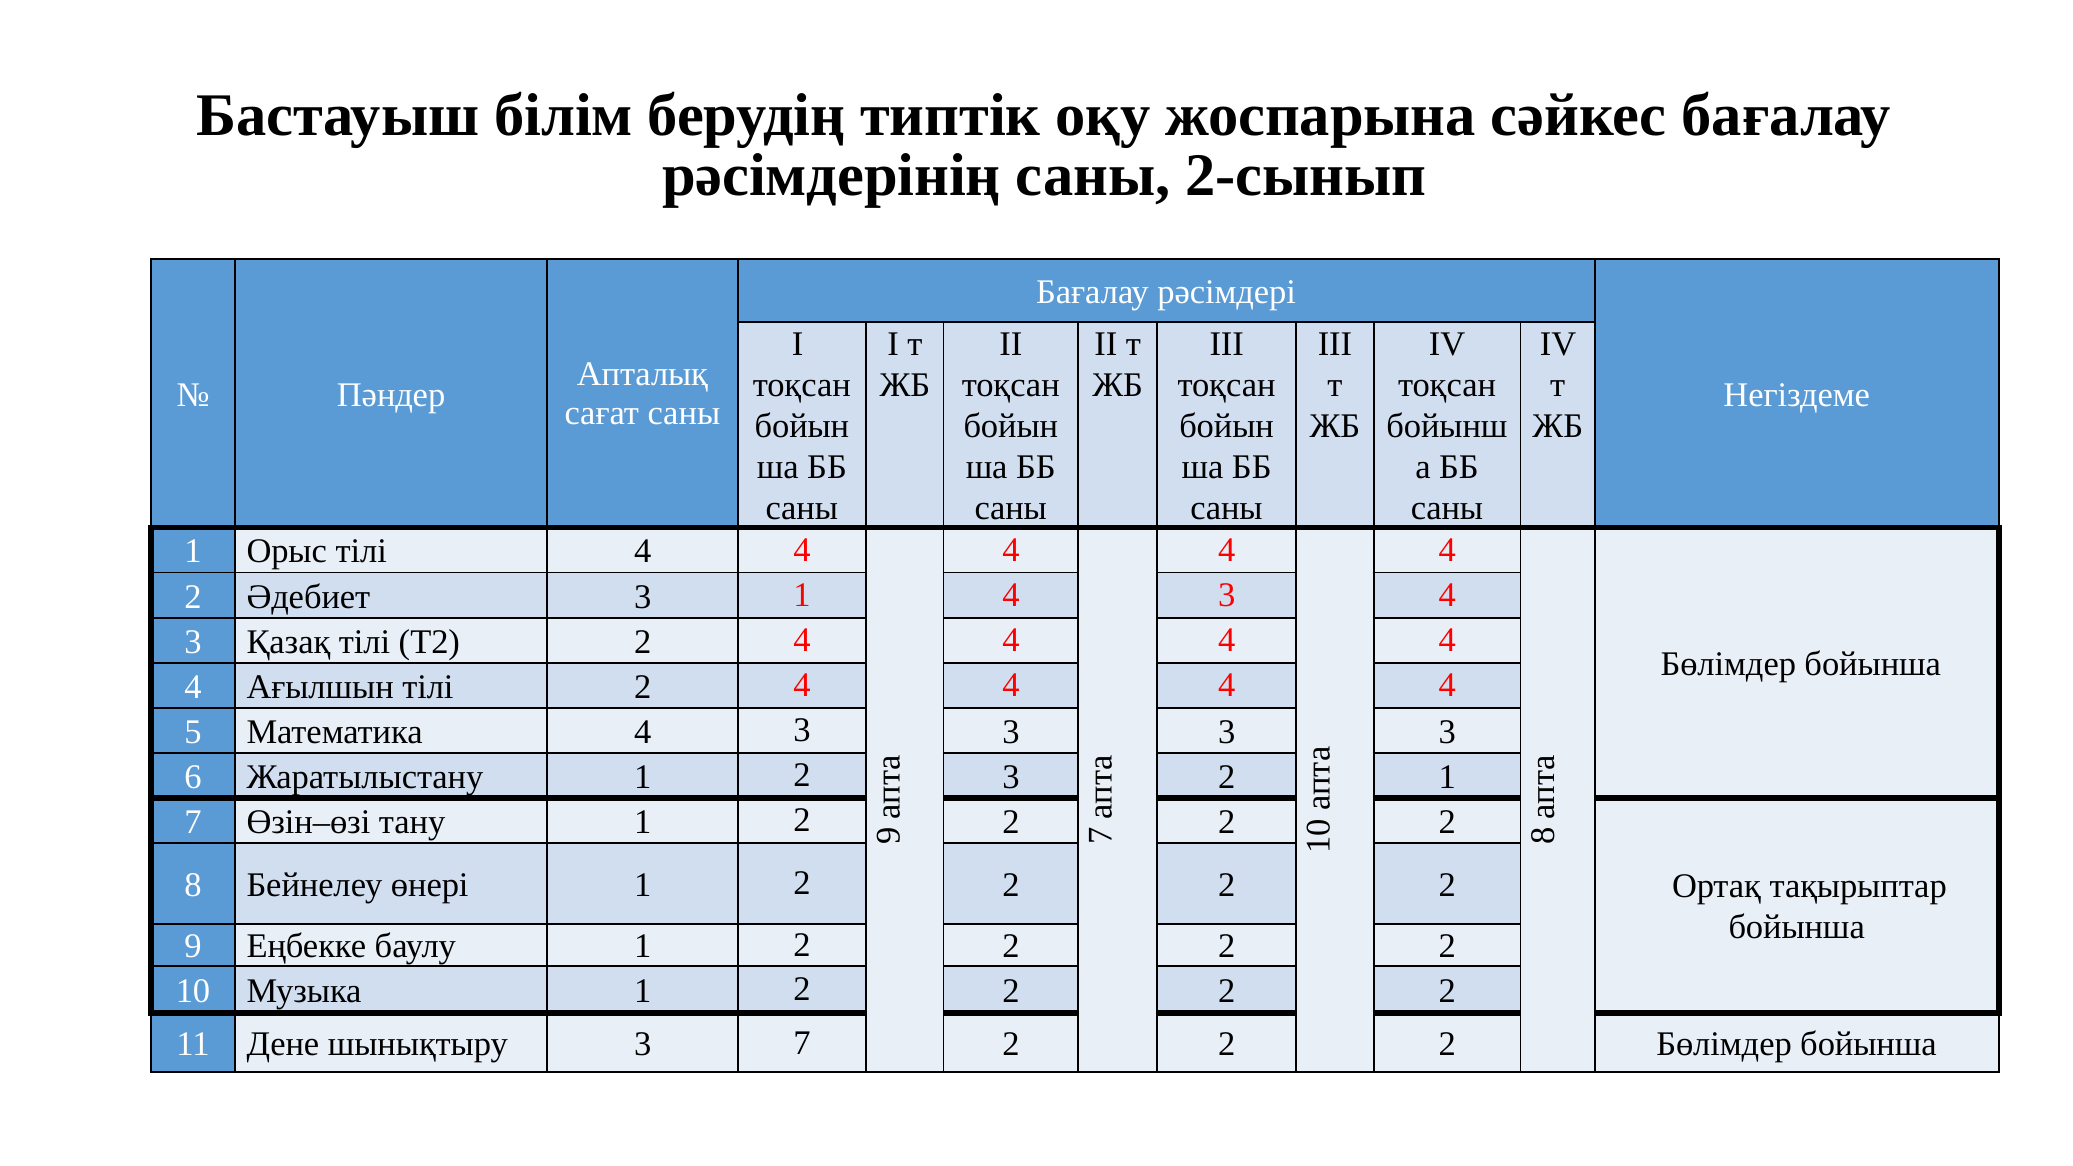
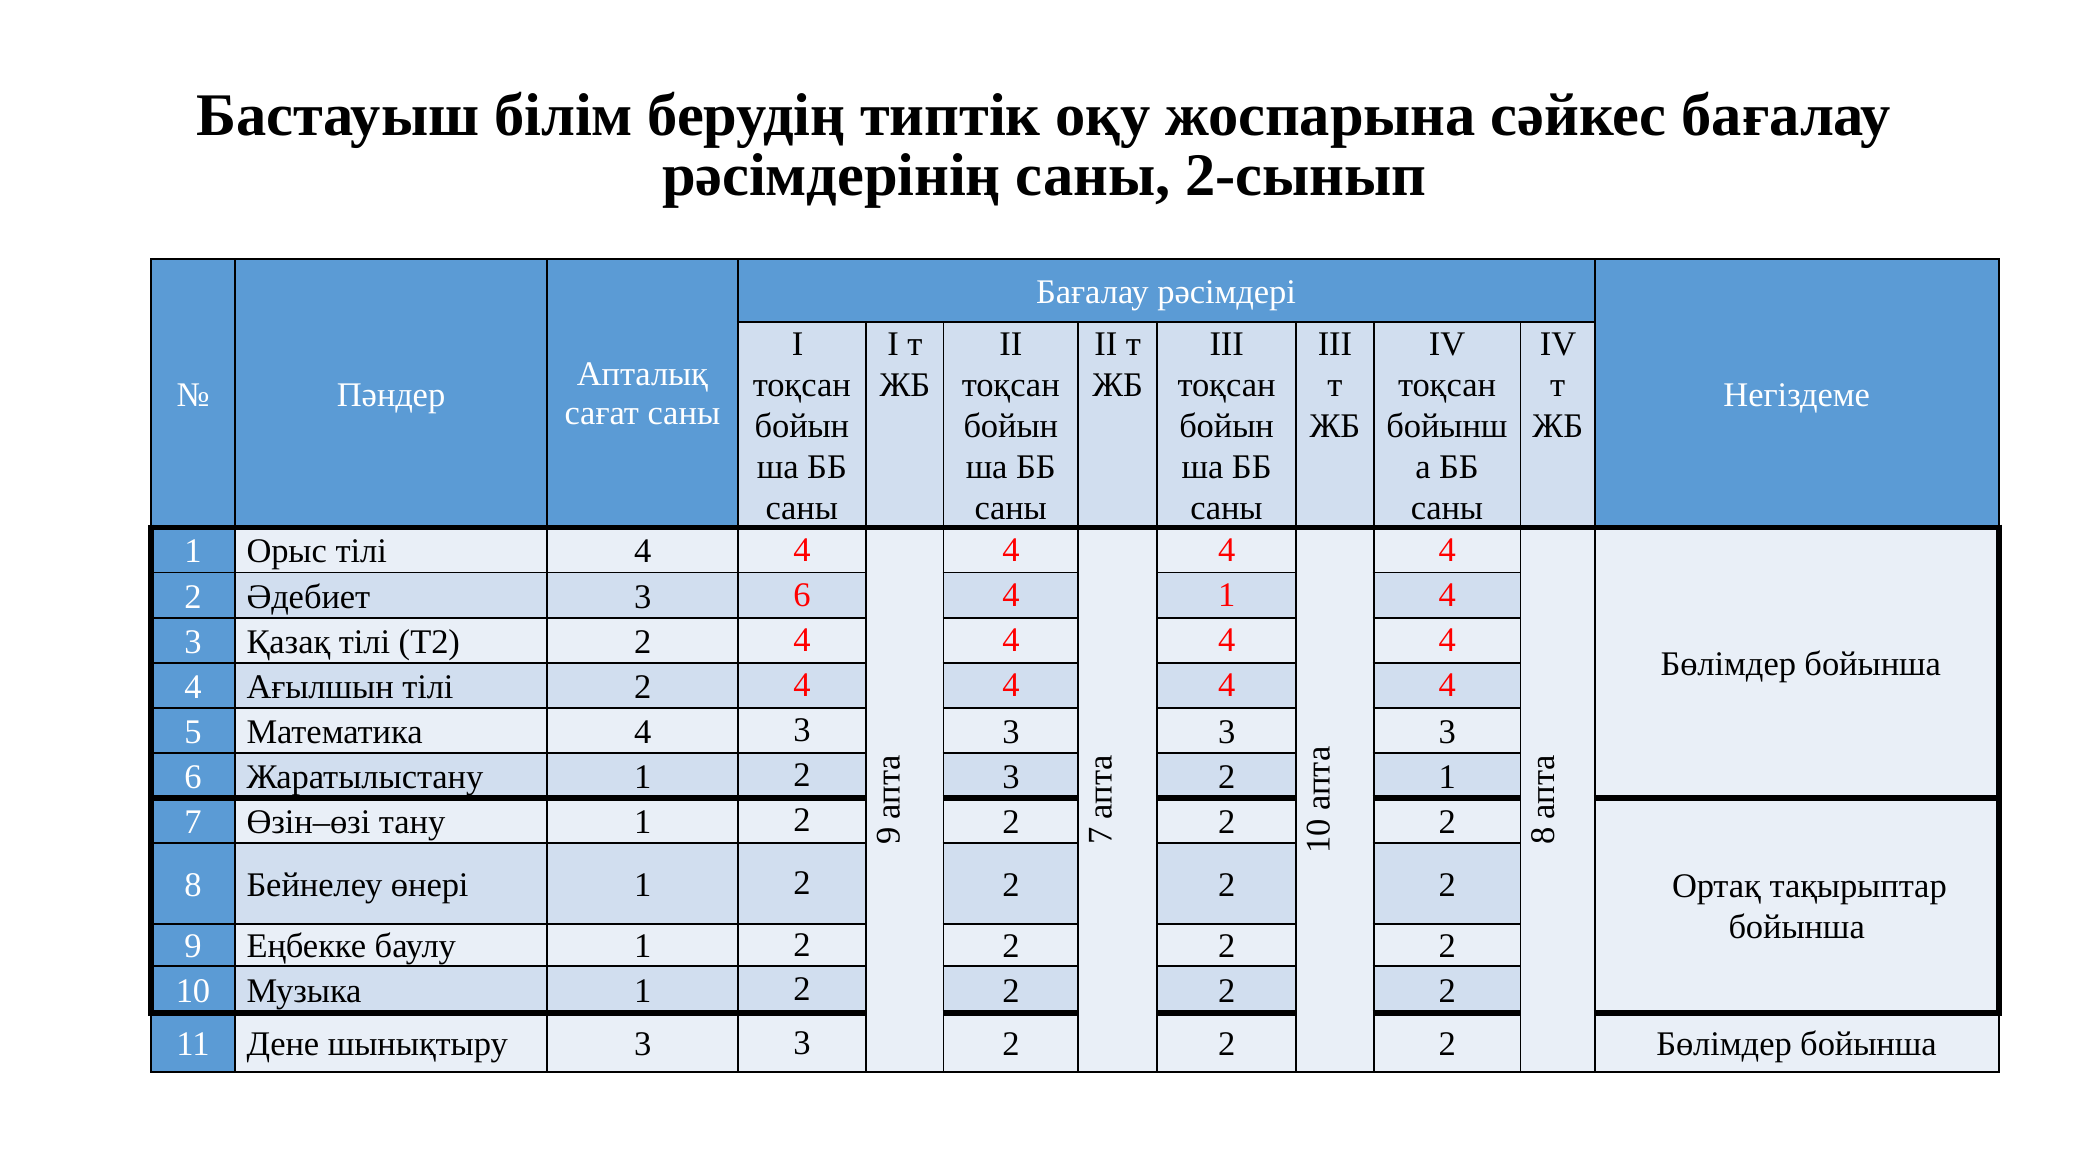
Әдебиет 3 1: 1 -> 6
3 at (1227, 595): 3 -> 1
шынықтыру 3 7: 7 -> 3
